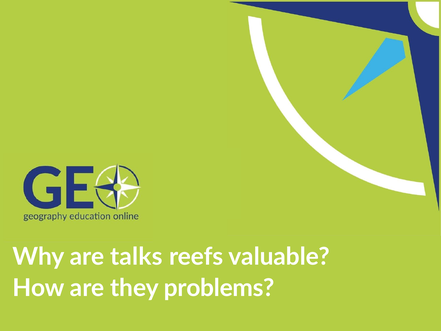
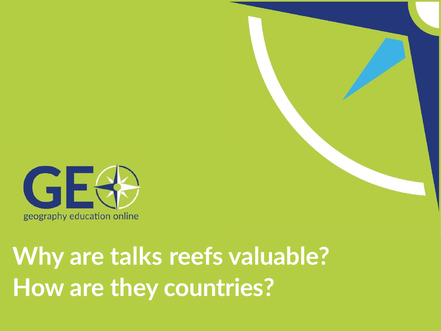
problems: problems -> countries
